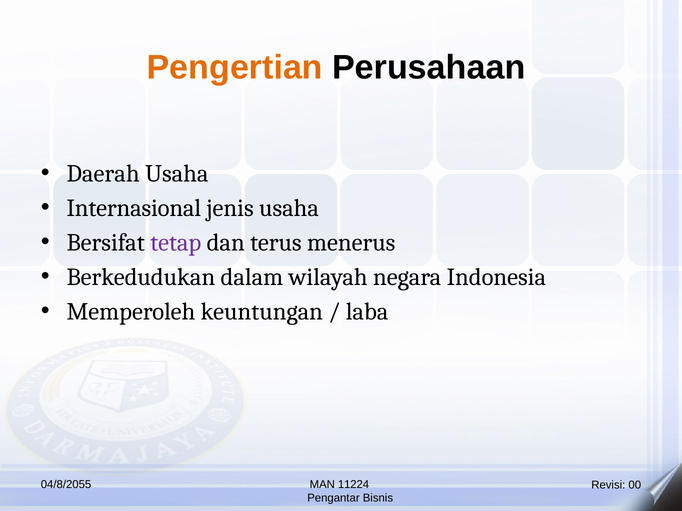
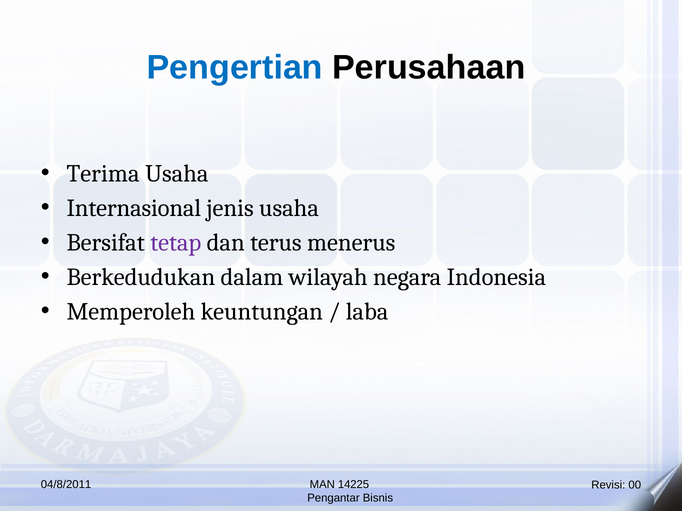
Pengertian colour: orange -> blue
Daerah: Daerah -> Terima
04/8/2055: 04/8/2055 -> 04/8/2011
11224: 11224 -> 14225
